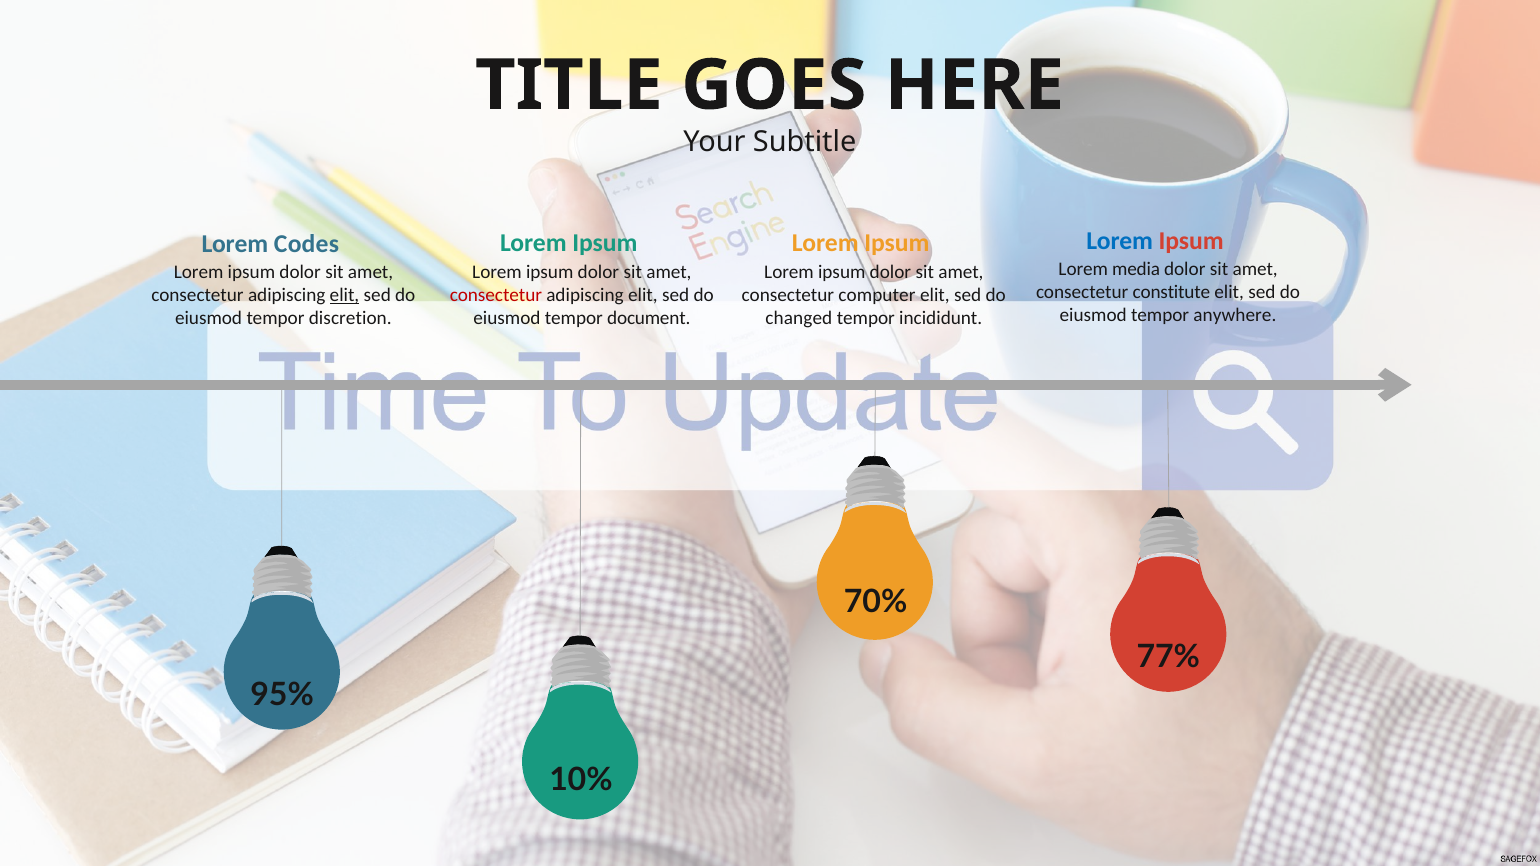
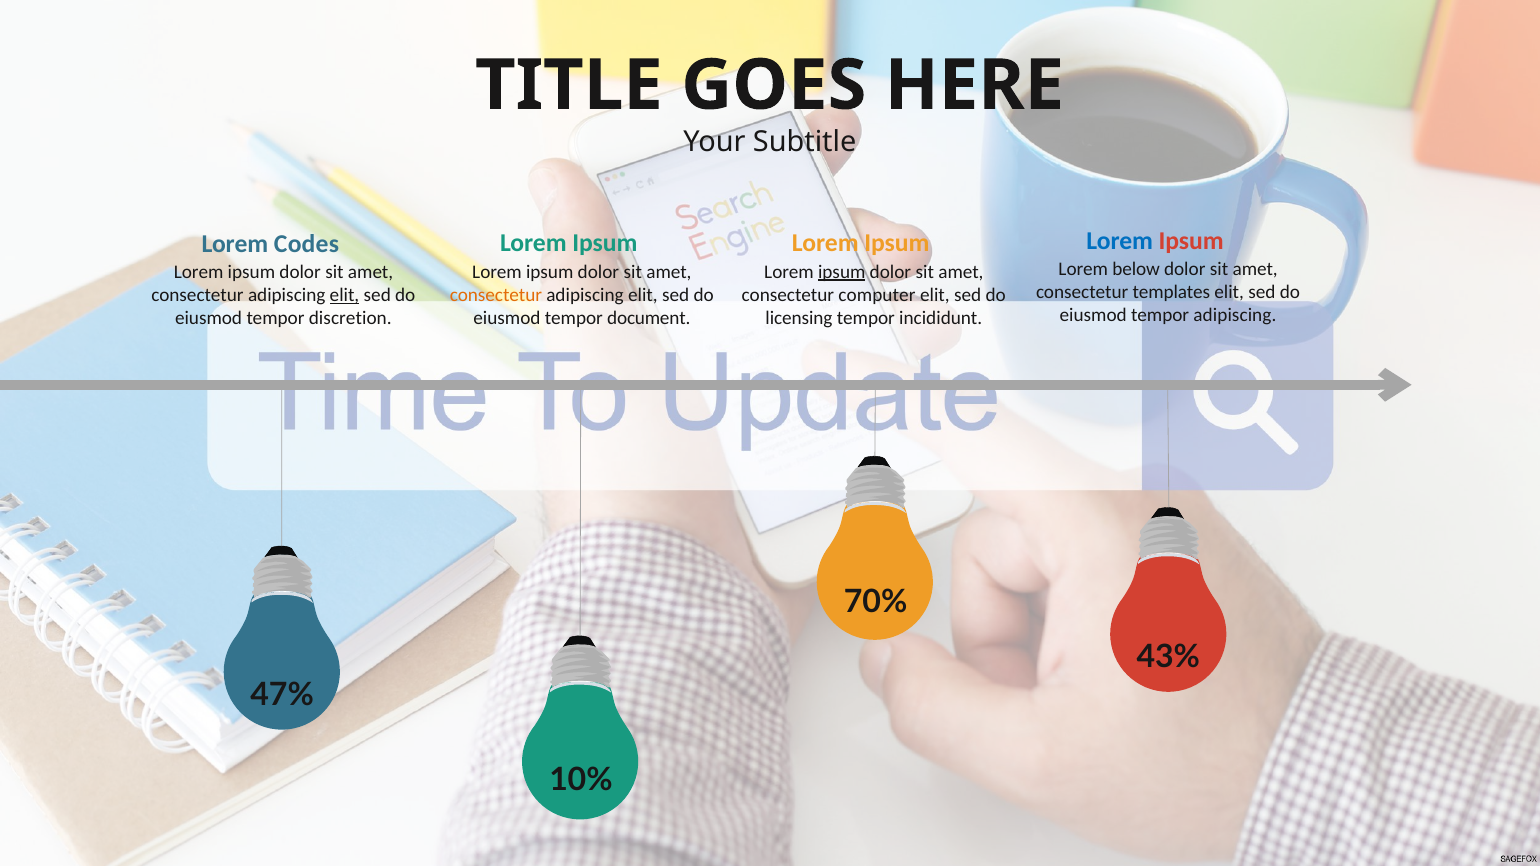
media: media -> below
ipsum at (842, 272) underline: none -> present
constitute: constitute -> templates
consectetur at (496, 295) colour: red -> orange
tempor anywhere: anywhere -> adipiscing
changed: changed -> licensing
77%: 77% -> 43%
95%: 95% -> 47%
